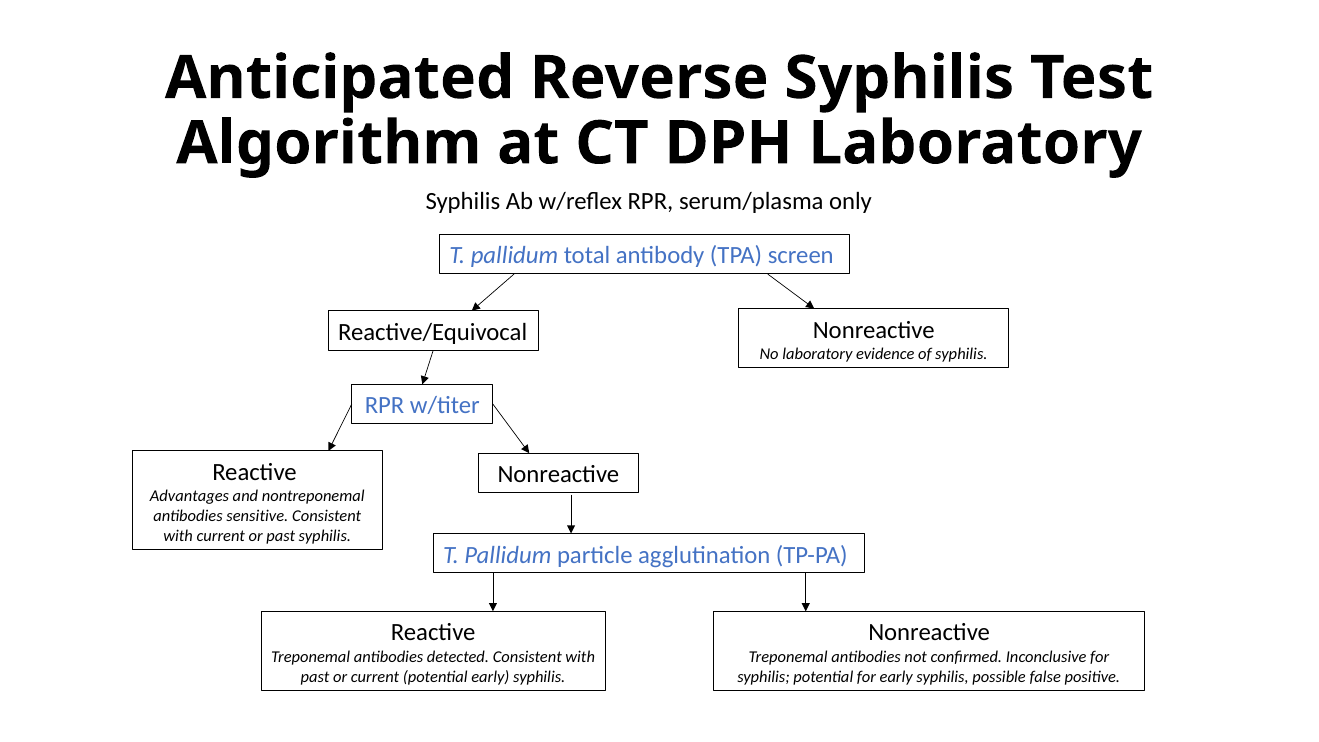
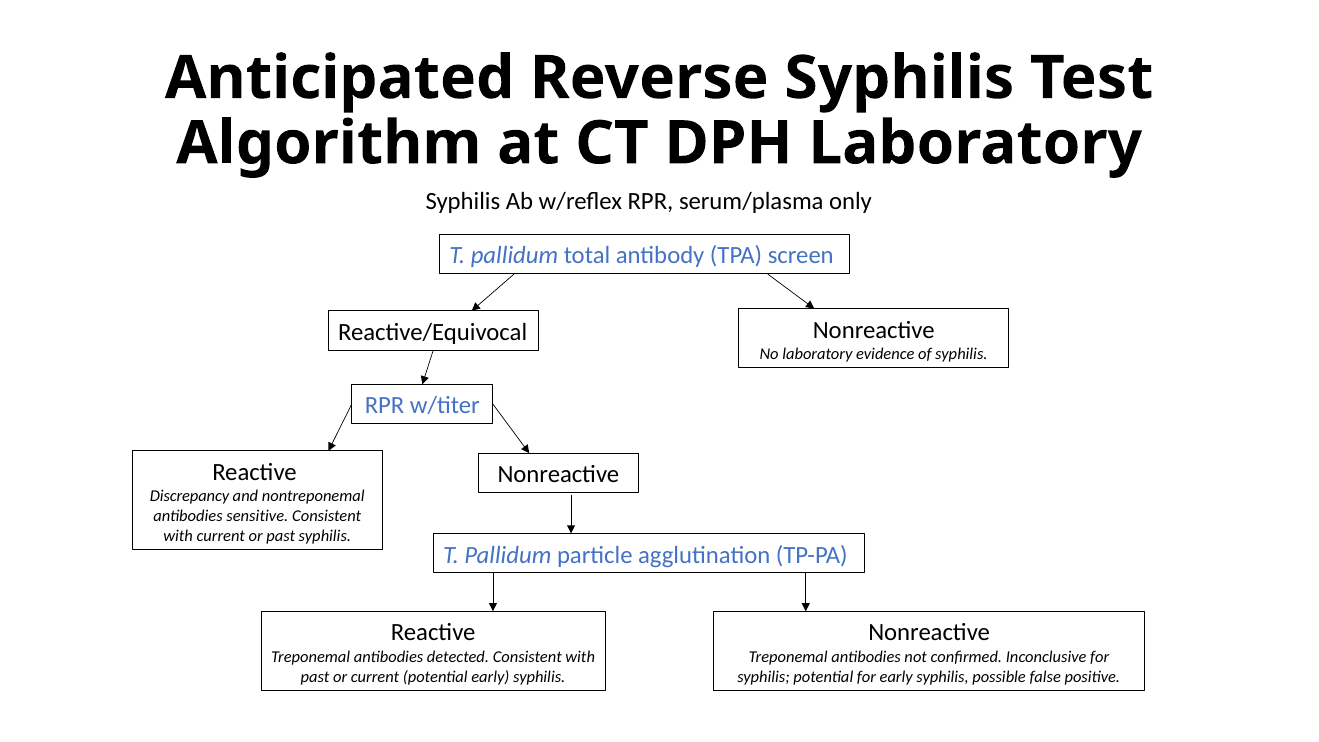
Advantages: Advantages -> Discrepancy
